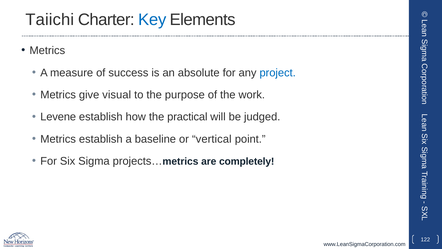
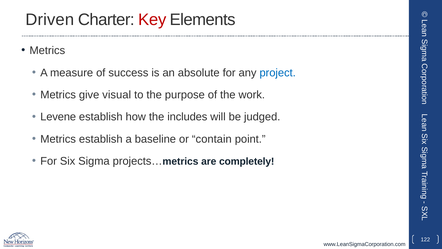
Taiichi: Taiichi -> Driven
Key colour: blue -> red
practical: practical -> includes
vertical: vertical -> contain
